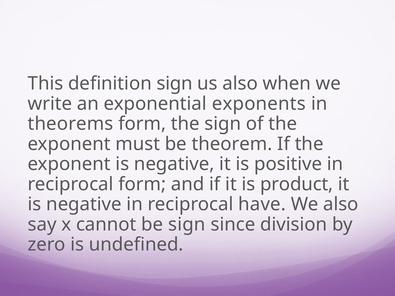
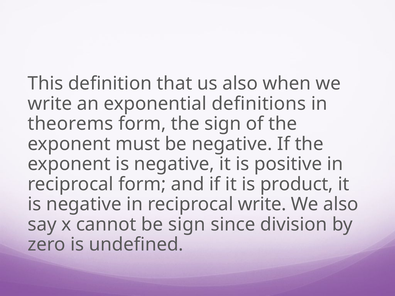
definition sign: sign -> that
exponents: exponents -> definitions
be theorem: theorem -> negative
reciprocal have: have -> write
